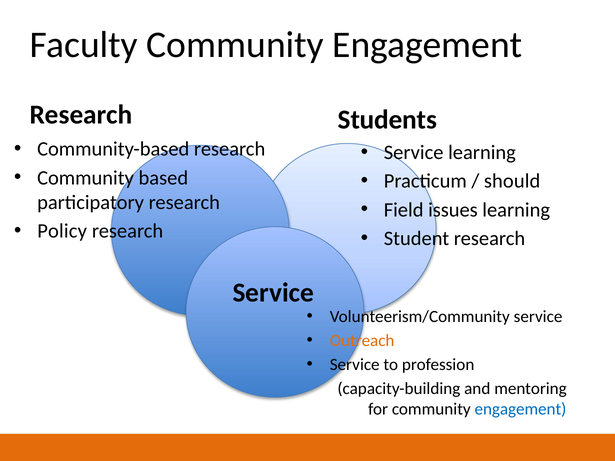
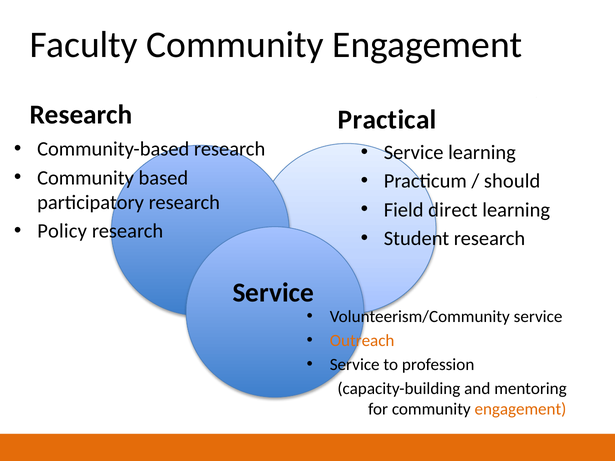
Students: Students -> Practical
issues: issues -> direct
engagement at (520, 409) colour: blue -> orange
